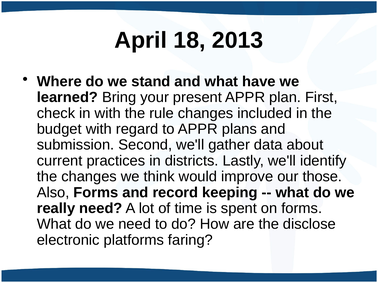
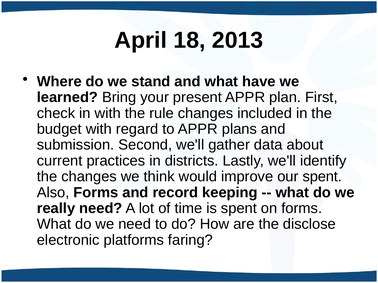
our those: those -> spent
